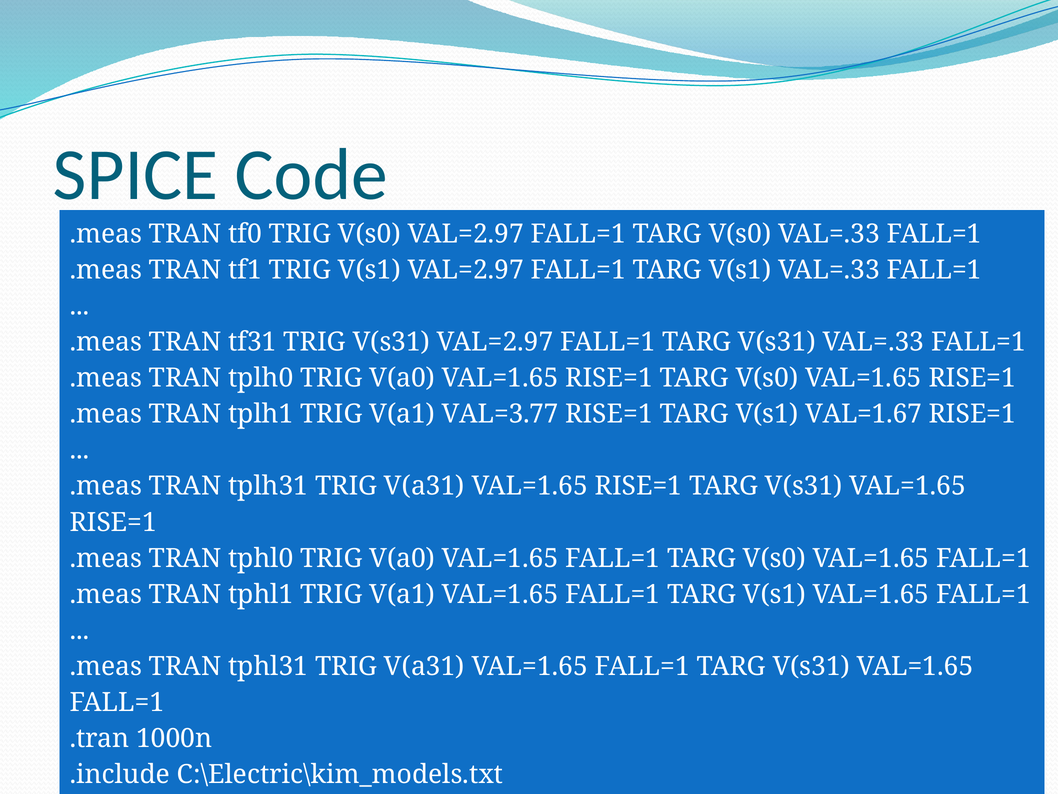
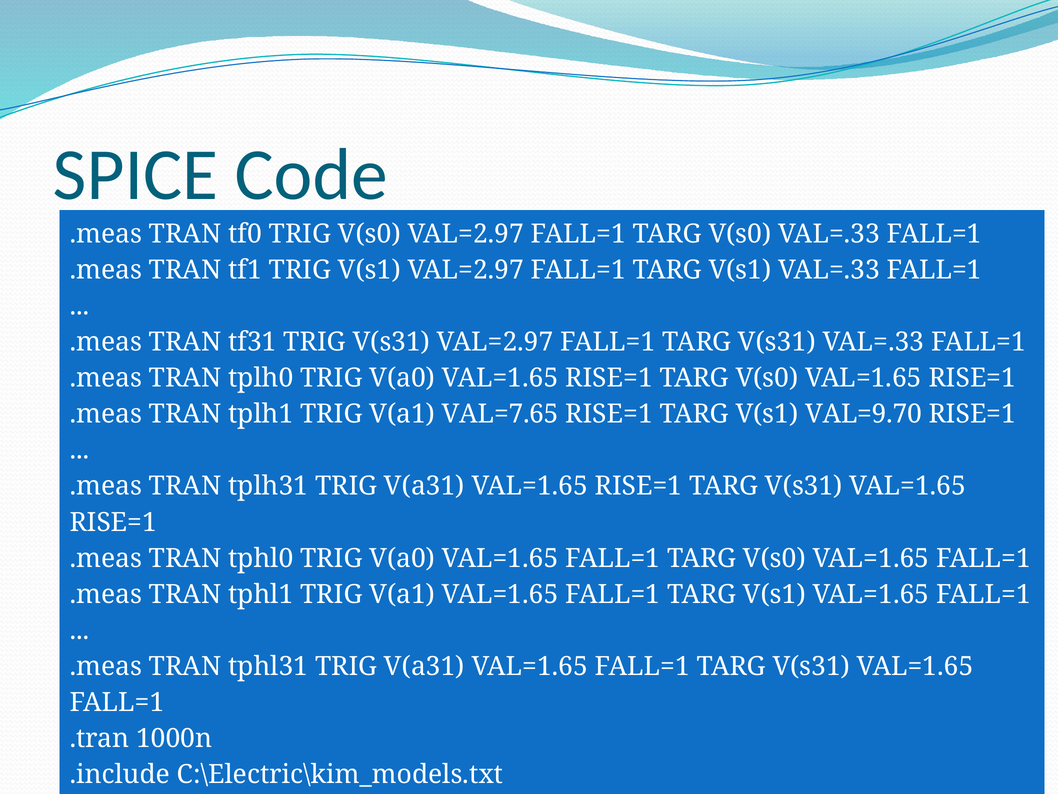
VAL=3.77: VAL=3.77 -> VAL=7.65
VAL=1.67: VAL=1.67 -> VAL=9.70
